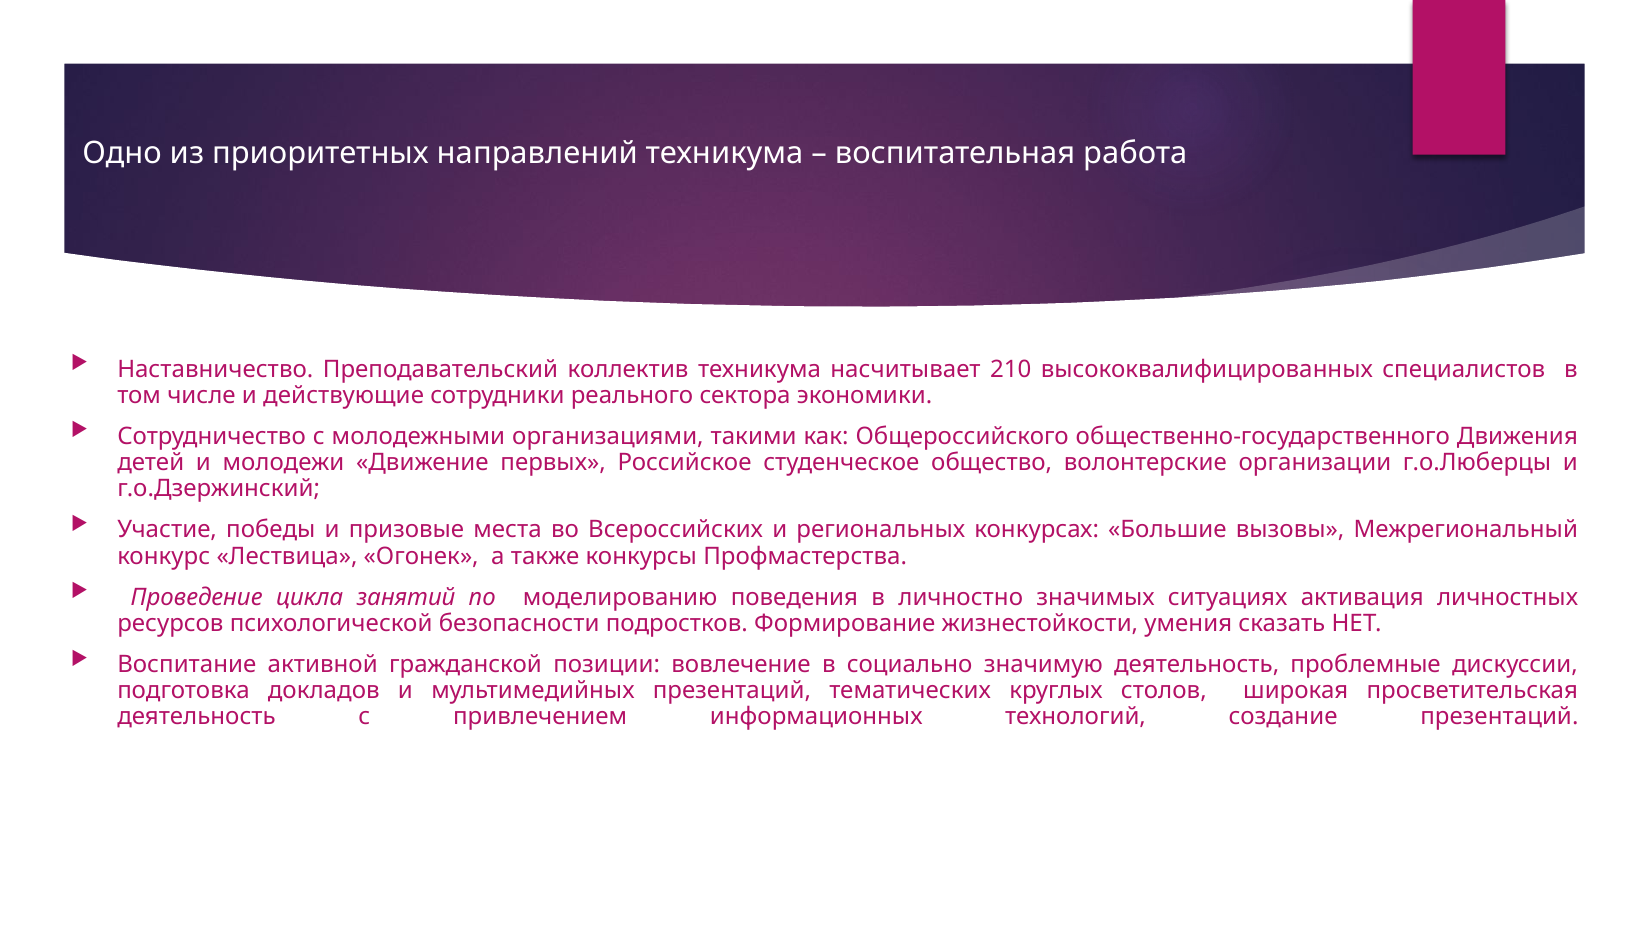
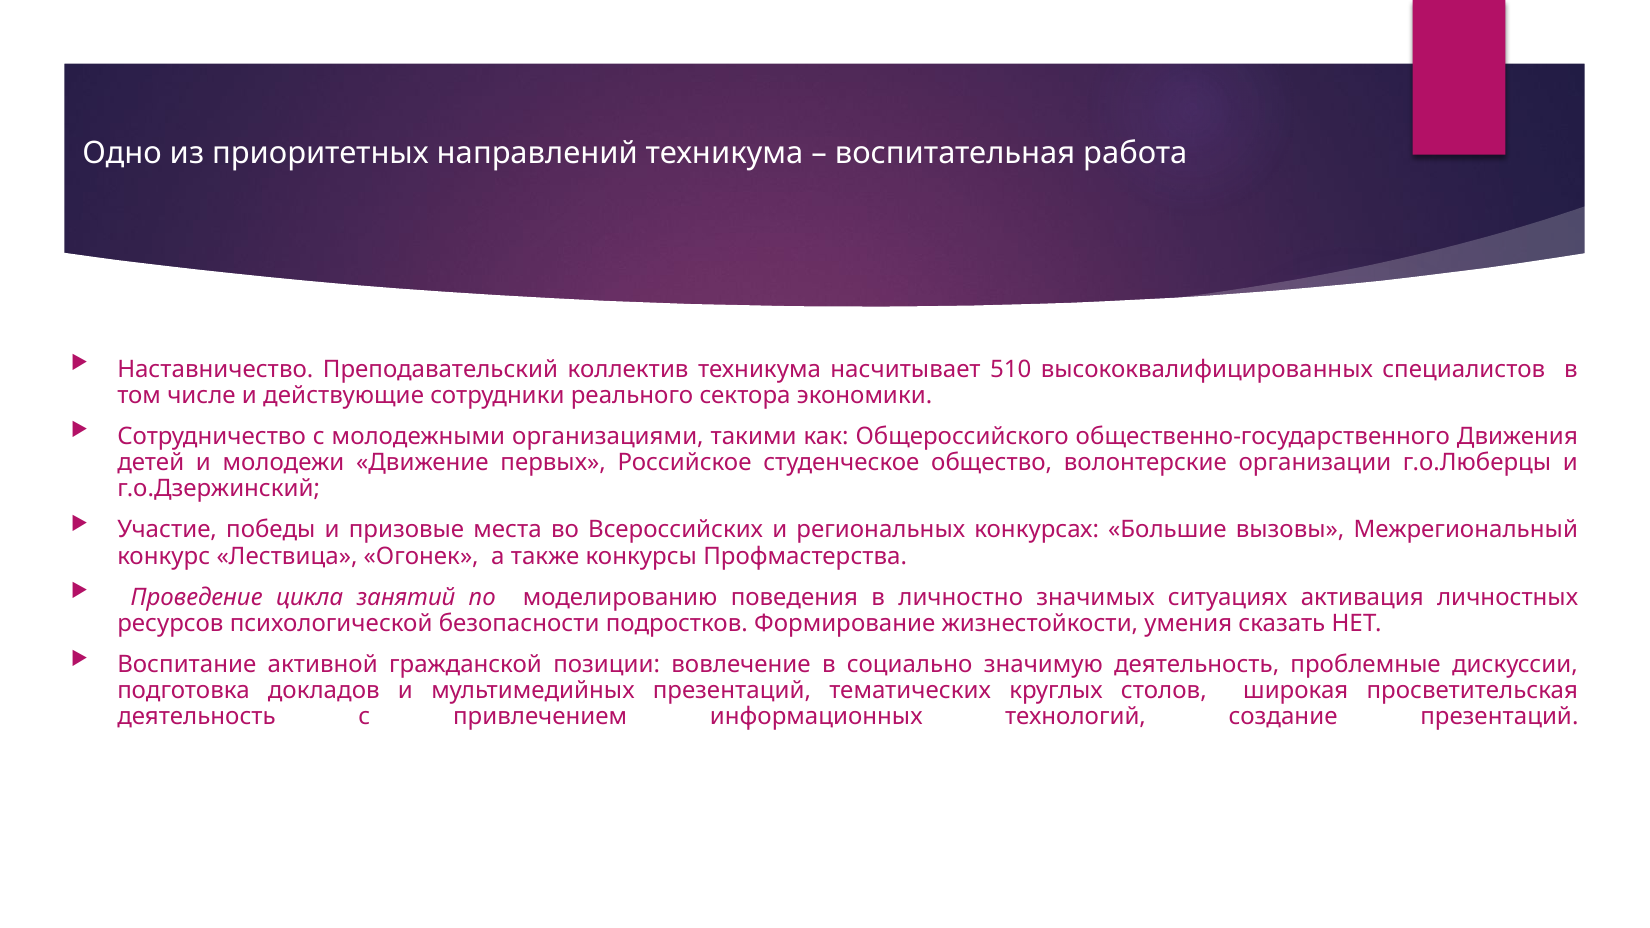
210: 210 -> 510
